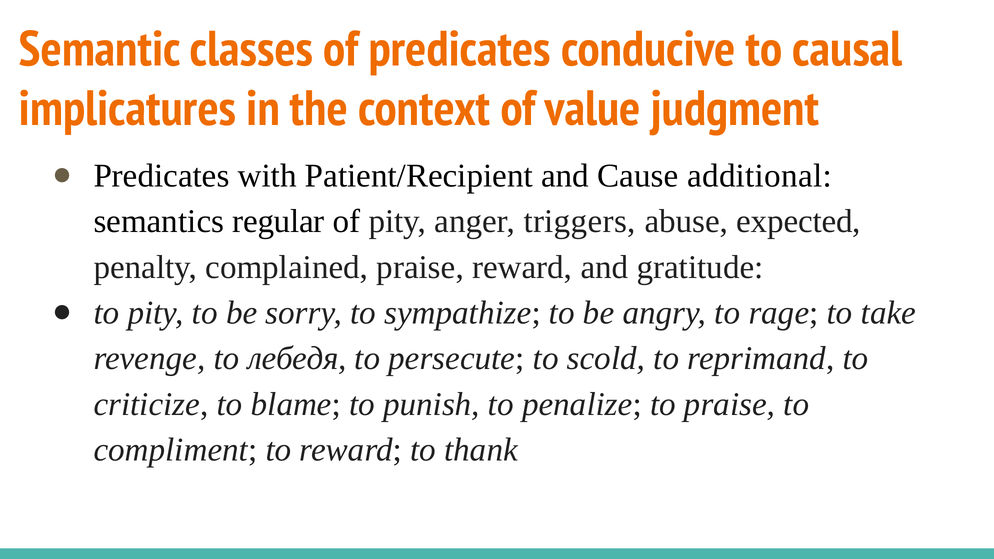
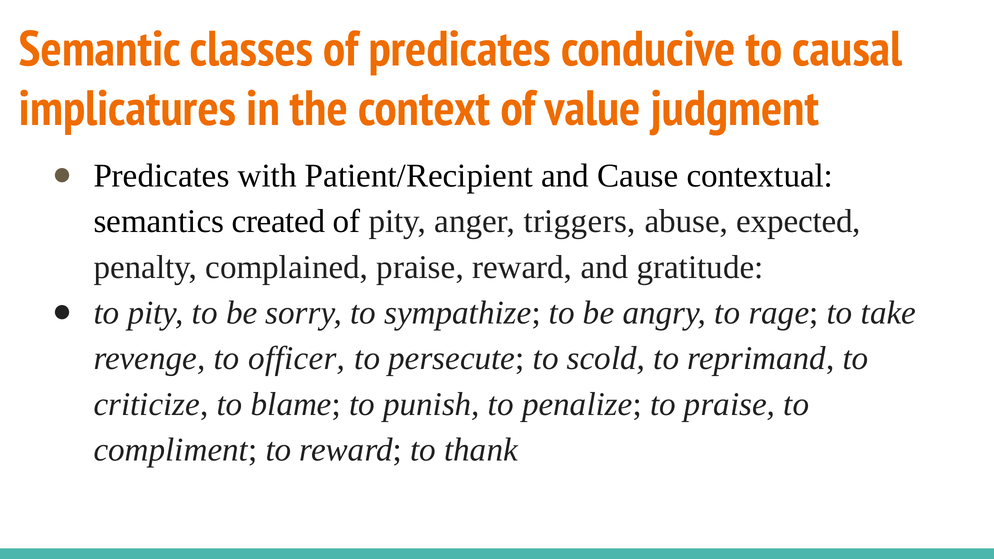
additional: additional -> contextual
regular: regular -> created
лебедя: лебедя -> officer
